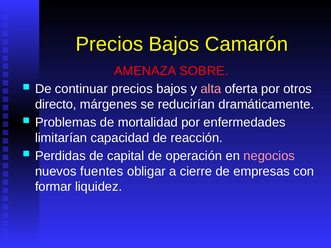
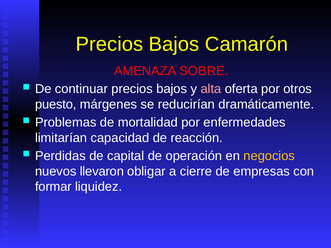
directo: directo -> puesto
negocios colour: pink -> yellow
fuentes: fuentes -> llevaron
